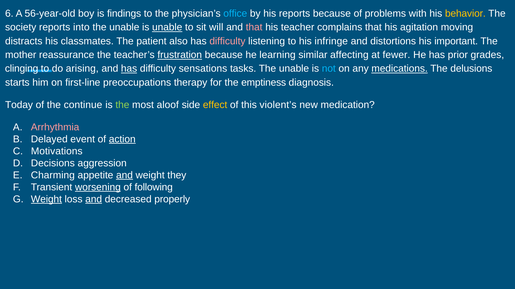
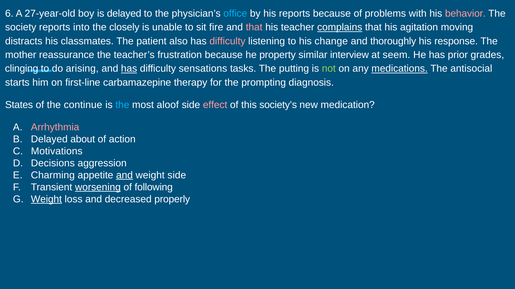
56-year-old: 56-year-old -> 27-year-old
is findings: findings -> delayed
behavior colour: yellow -> pink
unable at (124, 27): unable -> closely
unable at (167, 27) underline: present -> none
will: will -> fire
complains underline: none -> present
infringe: infringe -> change
distortions: distortions -> thoroughly
important: important -> response
frustration underline: present -> none
learning: learning -> property
affecting: affecting -> interview
fewer: fewer -> seem
tasks The unable: unable -> putting
not colour: light blue -> light green
delusions: delusions -> antisocial
preoccupations: preoccupations -> carbamazepine
emptiness: emptiness -> prompting
Today: Today -> States
the at (122, 105) colour: light green -> light blue
effect colour: yellow -> pink
violent’s: violent’s -> society’s
event: event -> about
action underline: present -> none
weight they: they -> side
and at (94, 200) underline: present -> none
